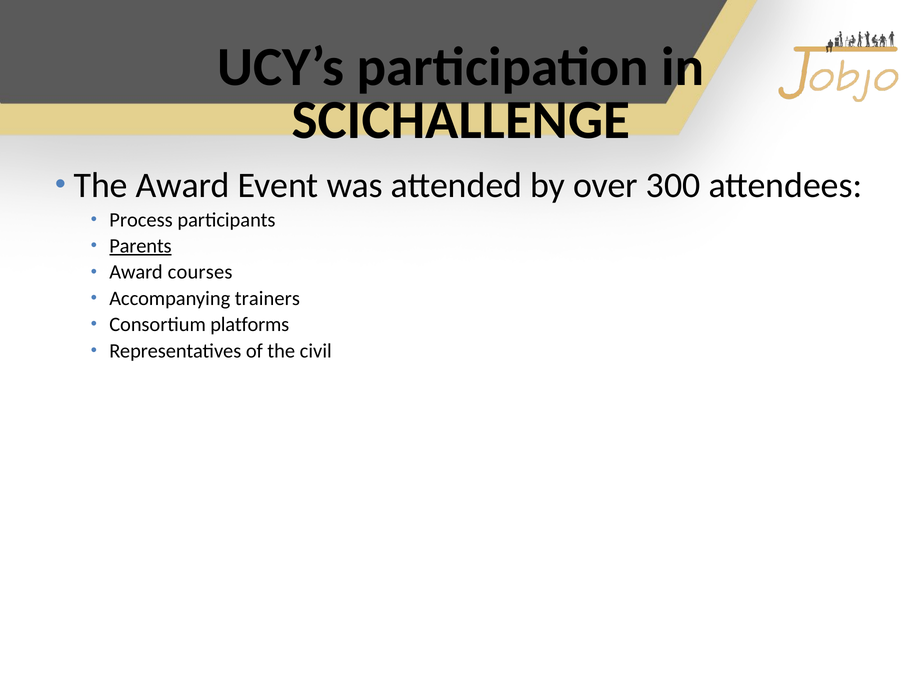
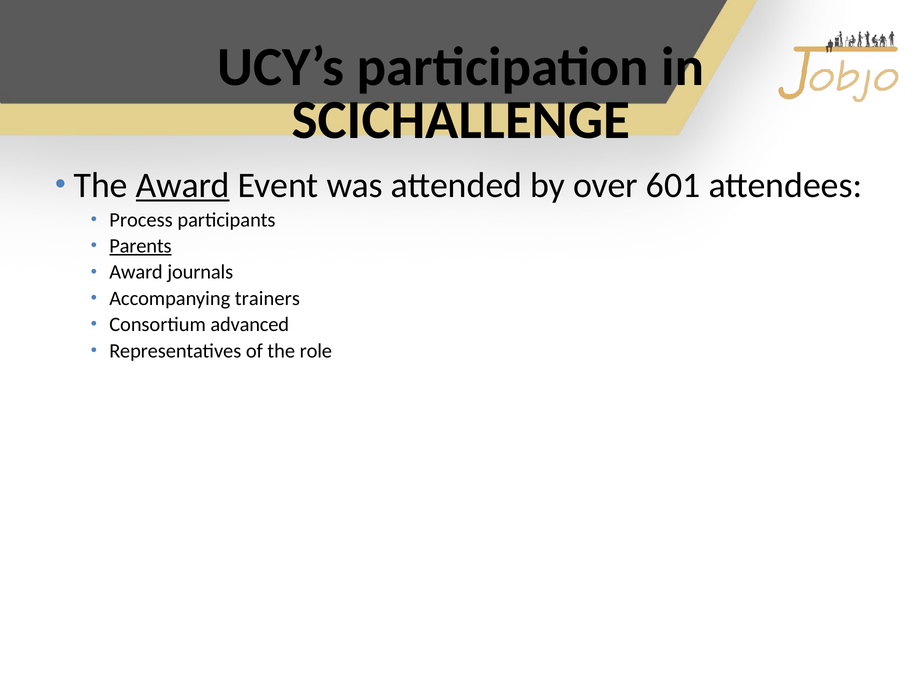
Award at (183, 185) underline: none -> present
300: 300 -> 601
courses: courses -> journals
platforms: platforms -> advanced
civil: civil -> role
